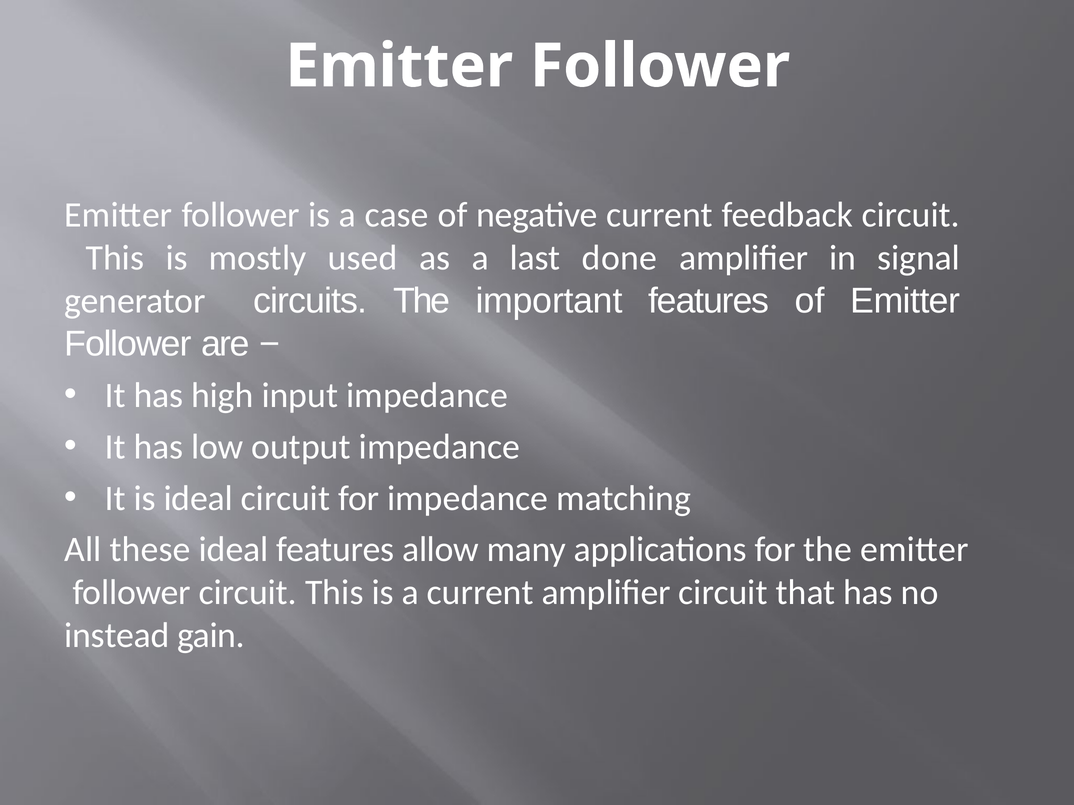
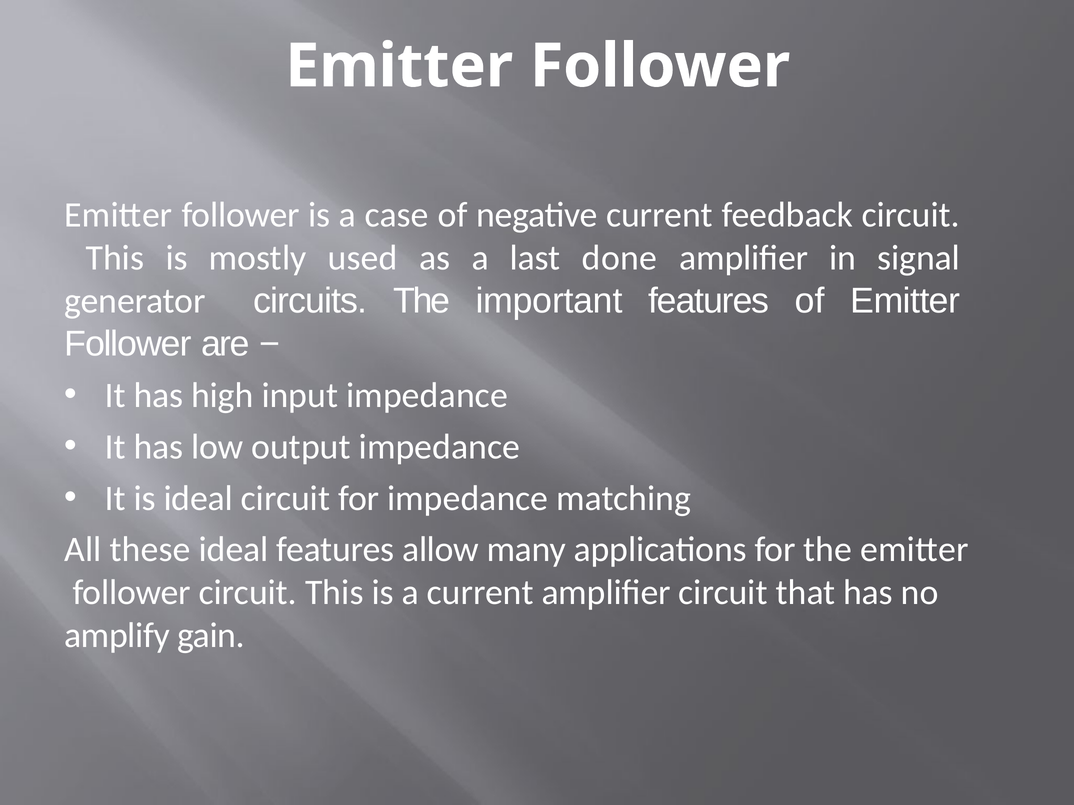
instead: instead -> amplify
